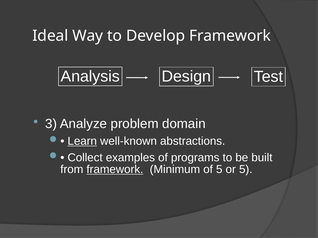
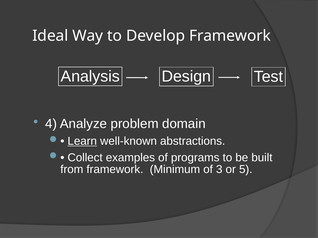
3: 3 -> 4
framework at (115, 170) underline: present -> none
of 5: 5 -> 3
